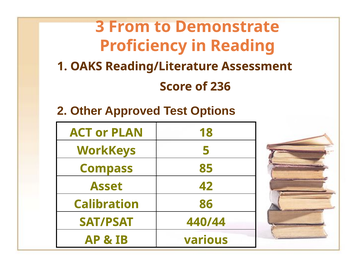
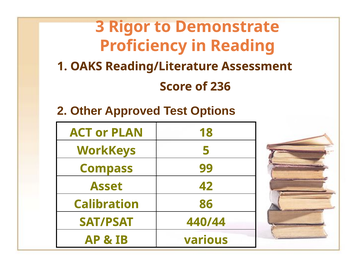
From: From -> Rigor
85: 85 -> 99
